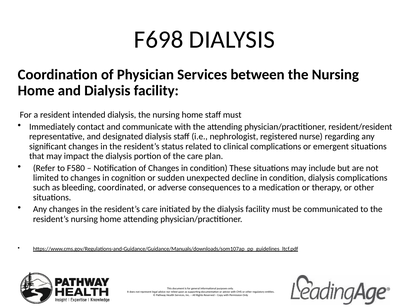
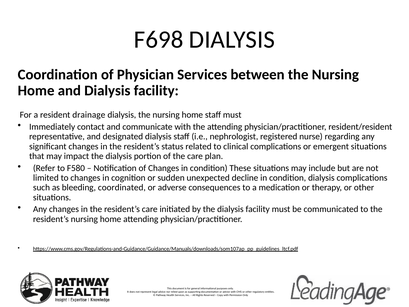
intended: intended -> drainage
